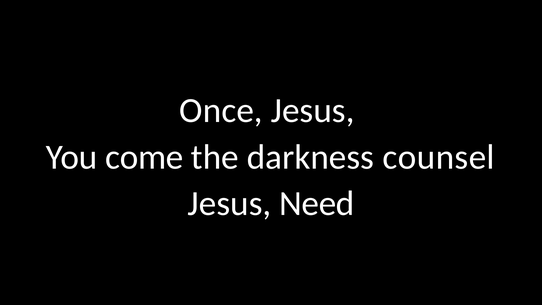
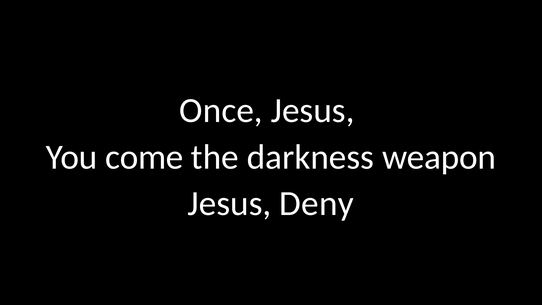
counsel: counsel -> weapon
Need: Need -> Deny
